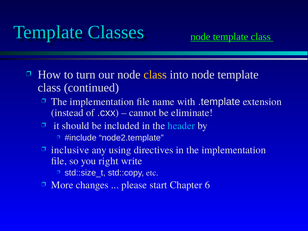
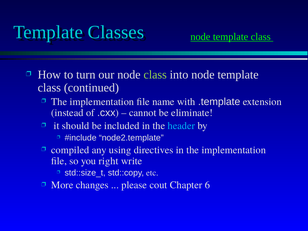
class at (155, 75) colour: yellow -> light green
inclusive: inclusive -> compiled
start: start -> cout
